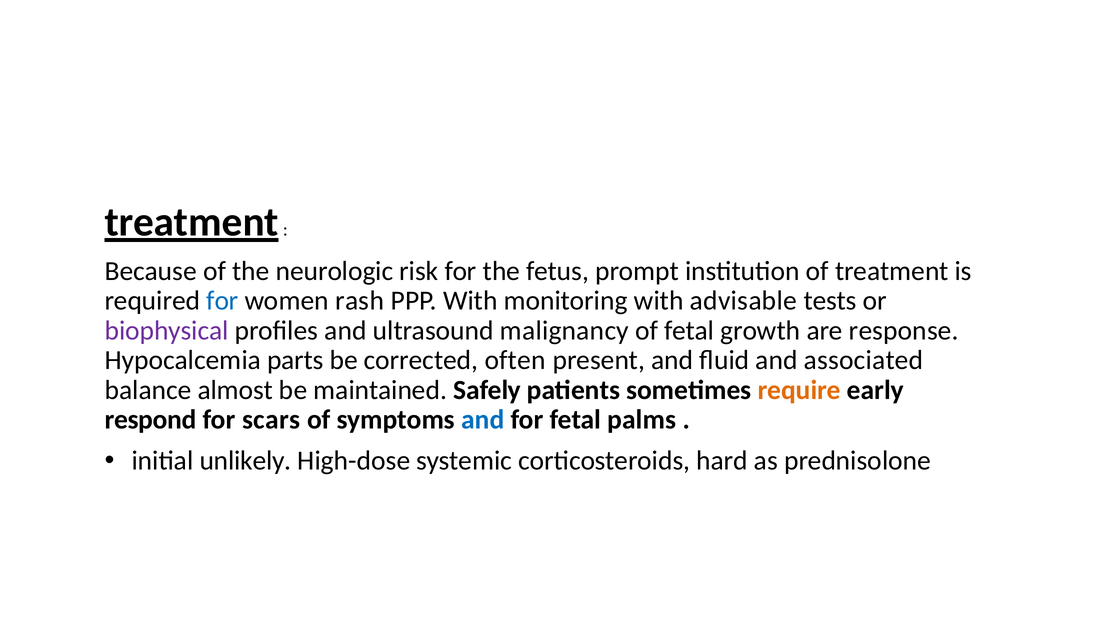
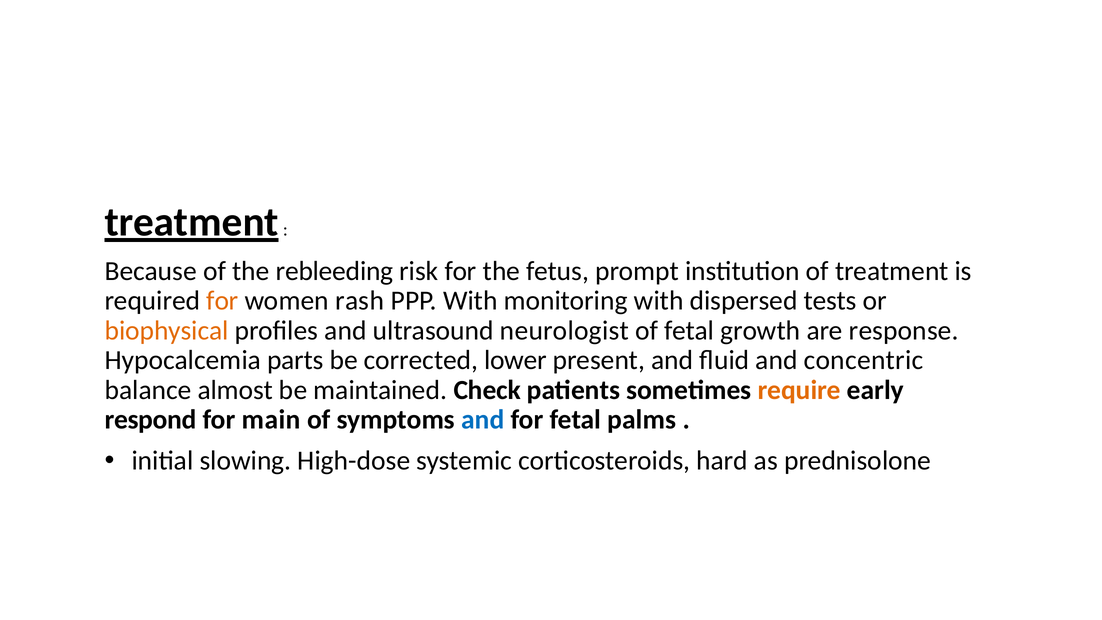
neurologic: neurologic -> rebleeding
for at (222, 301) colour: blue -> orange
advisable: advisable -> dispersed
biophysical colour: purple -> orange
malignancy: malignancy -> neurologist
often: often -> lower
associated: associated -> concentric
Safely: Safely -> Check
scars: scars -> main
unlikely: unlikely -> slowing
